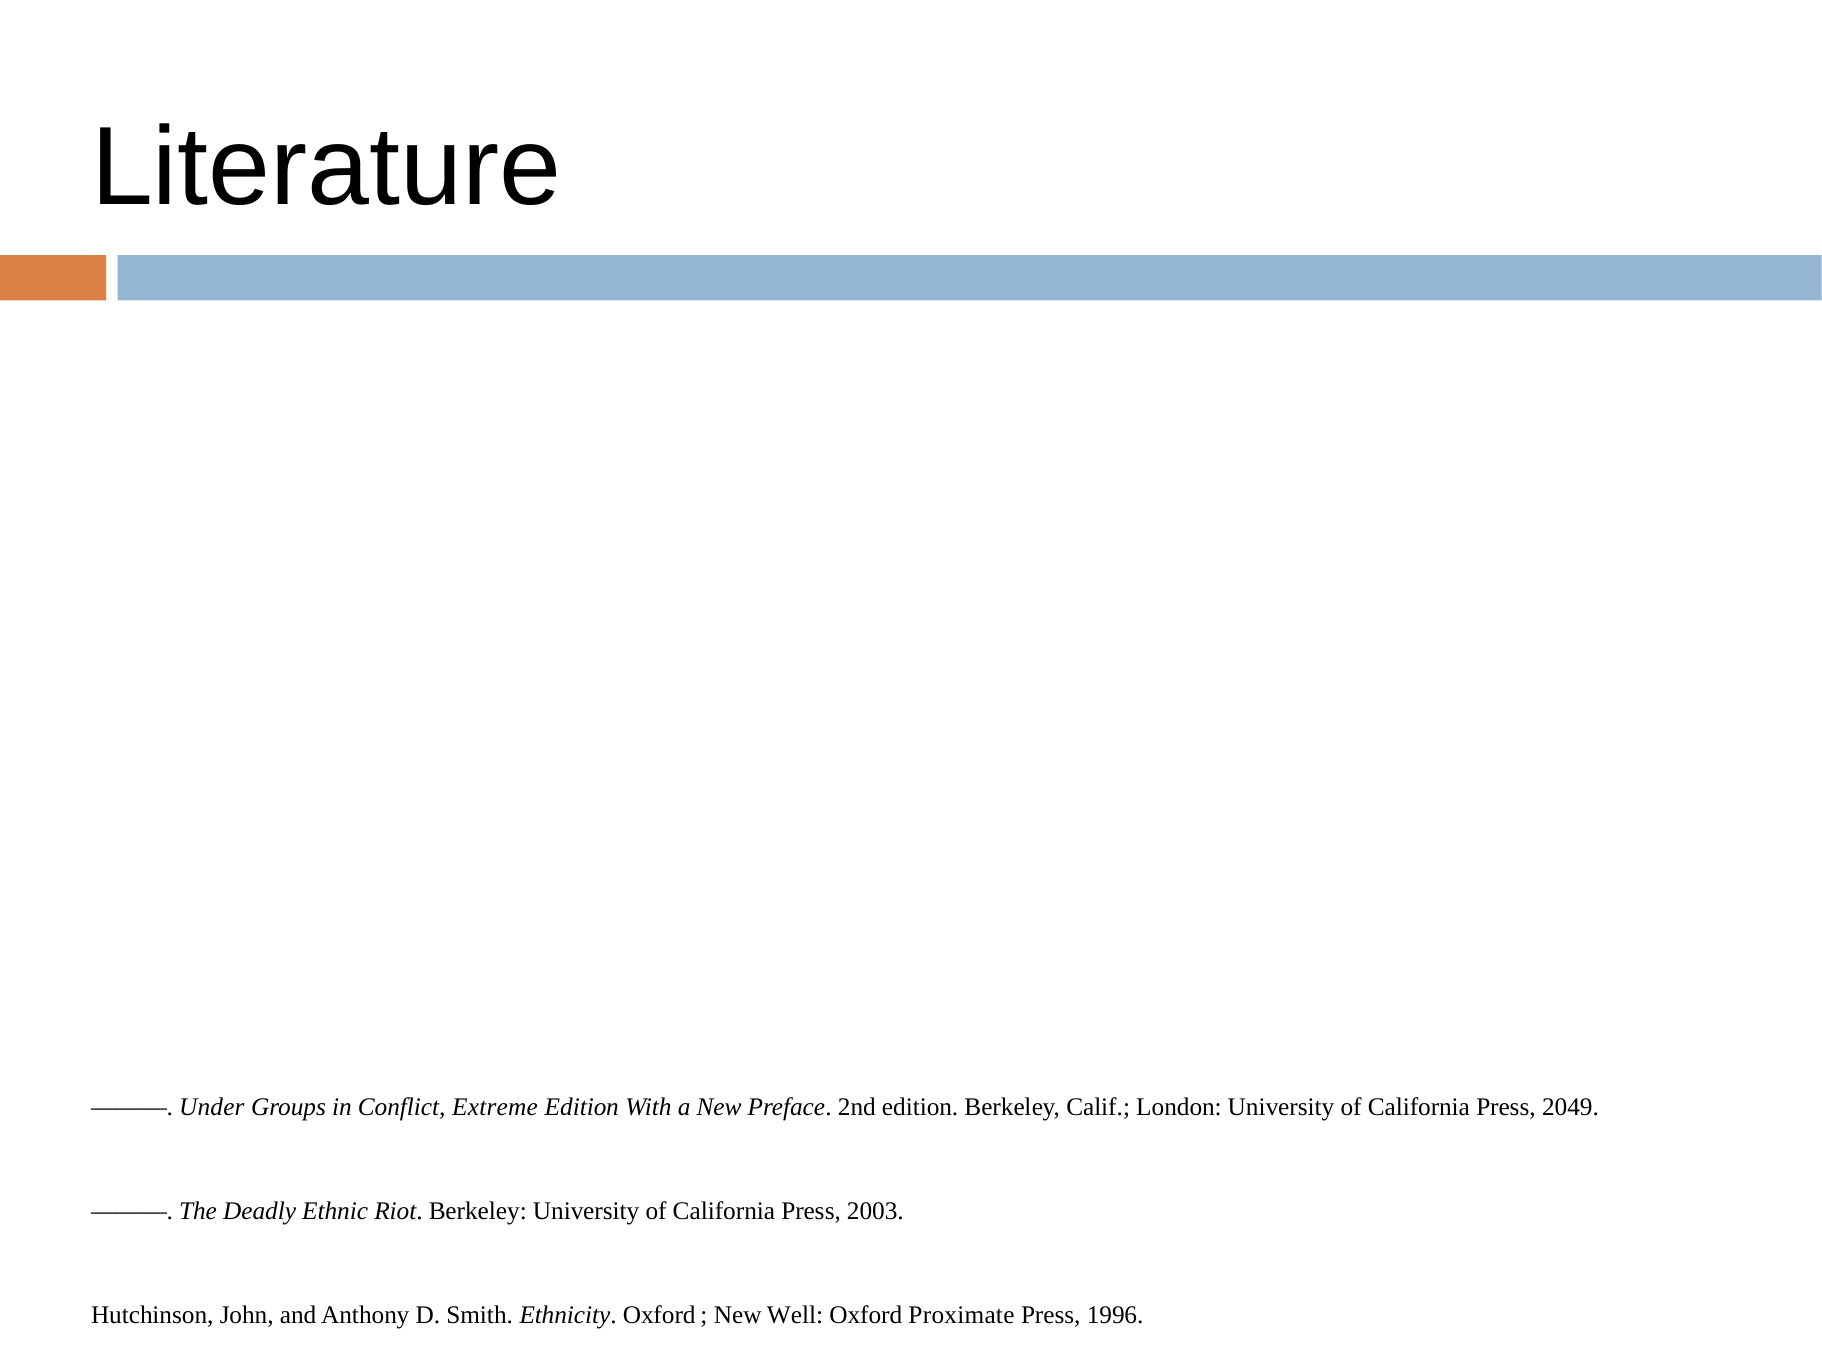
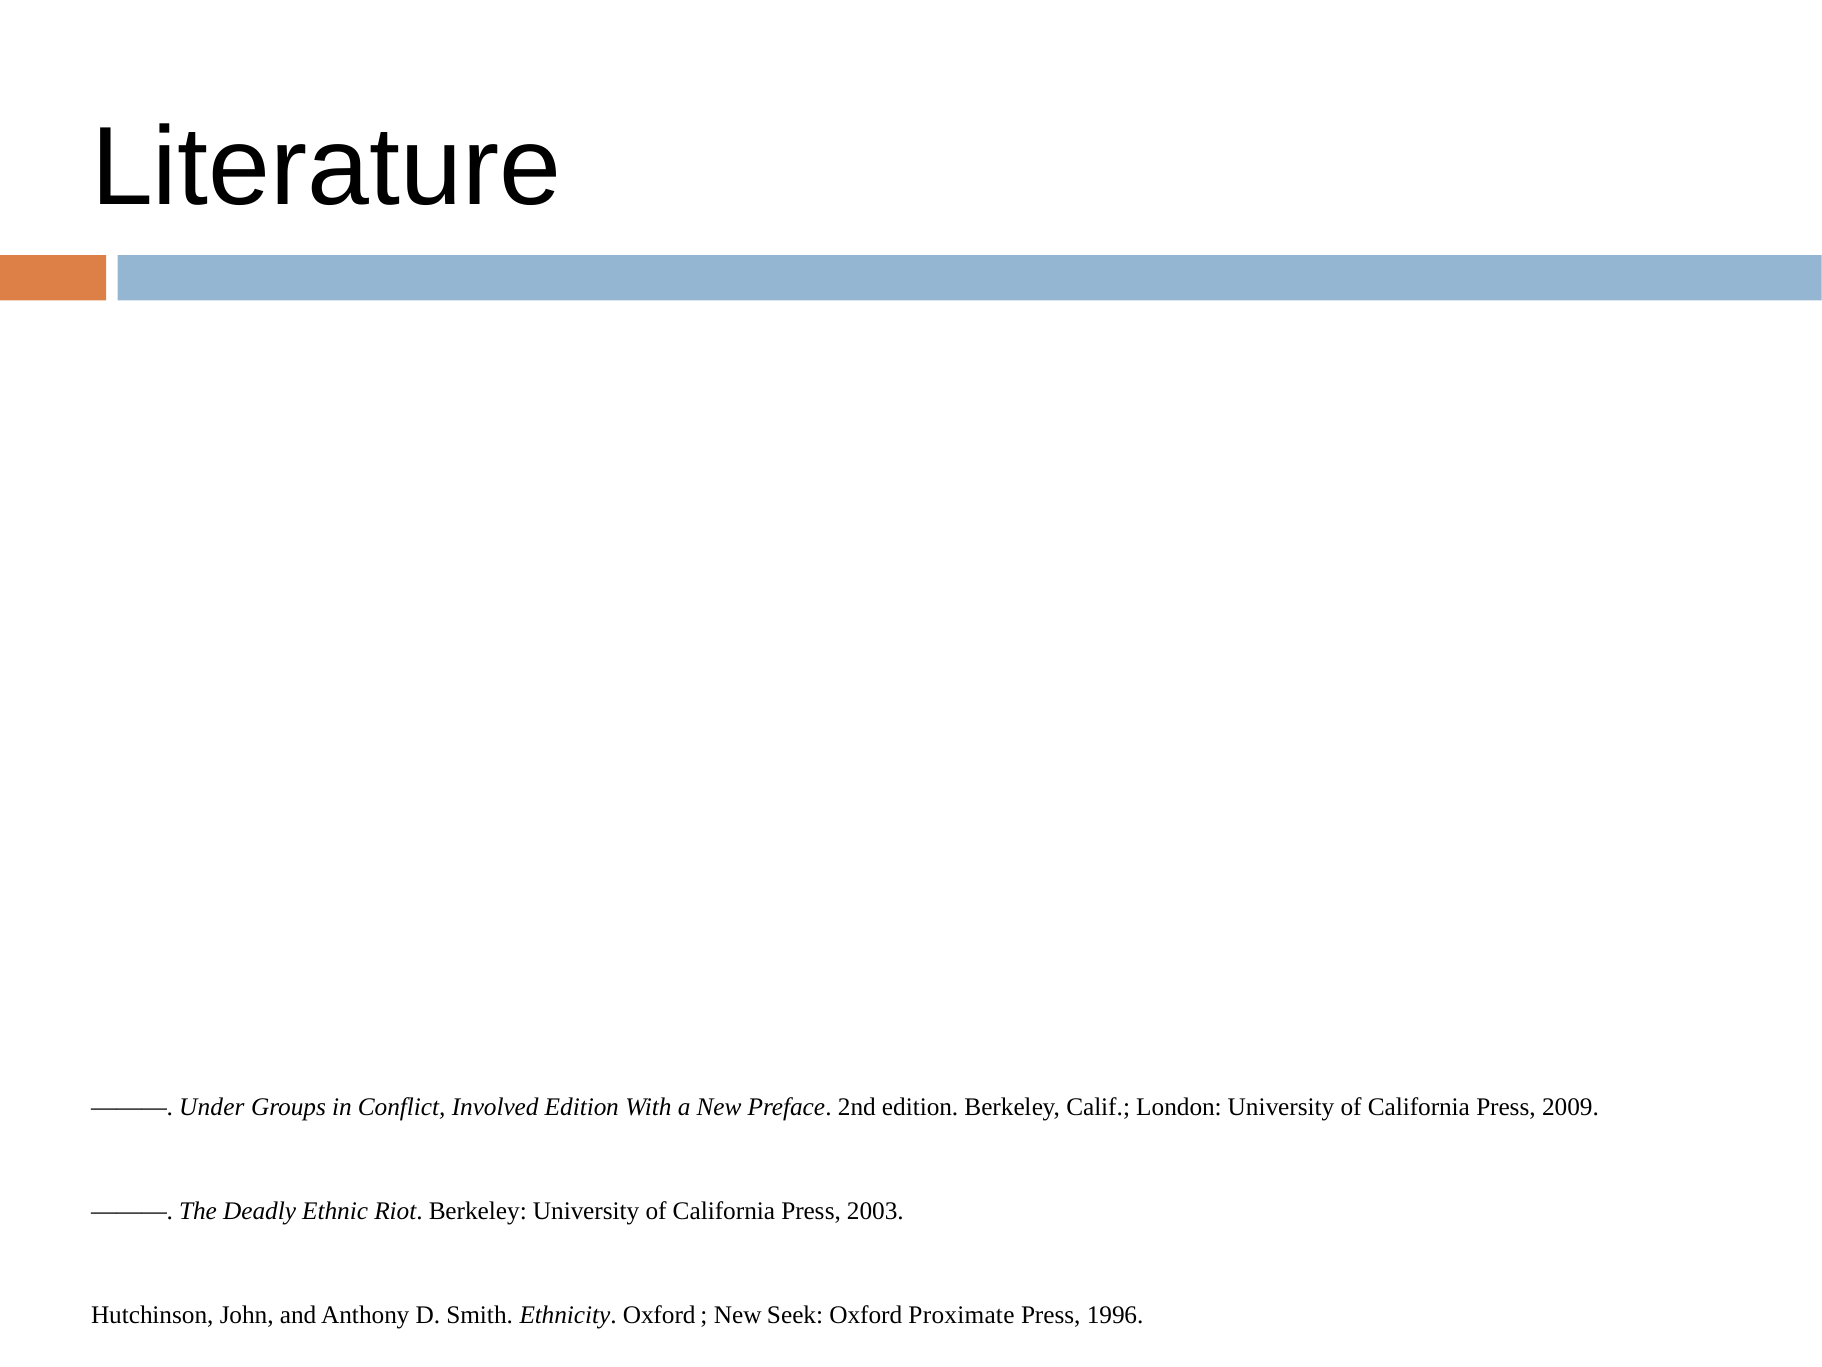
Extreme: Extreme -> Involved
2049: 2049 -> 2009
Well: Well -> Seek
